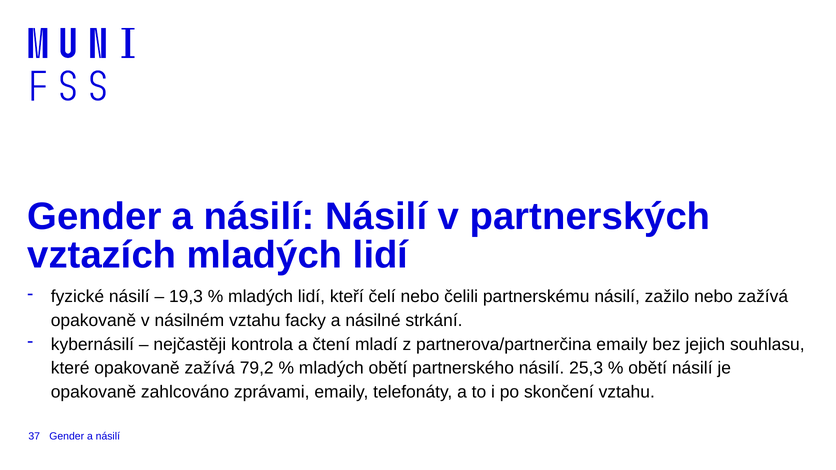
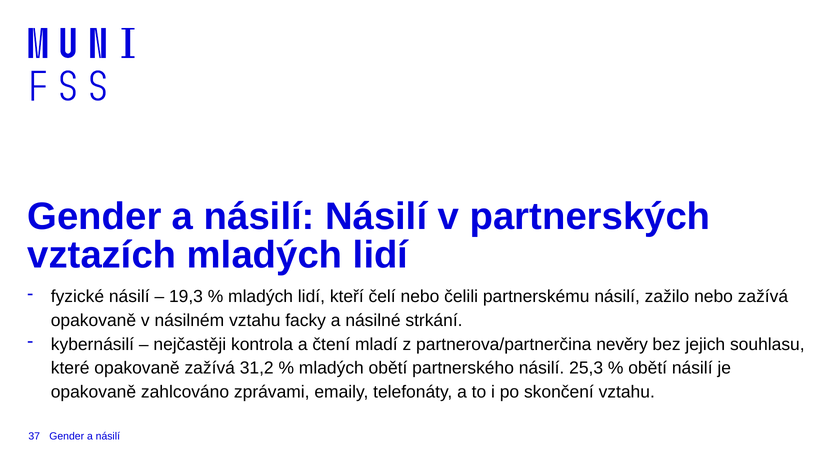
partnerova/partnerčina emaily: emaily -> nevěry
79,2: 79,2 -> 31,2
